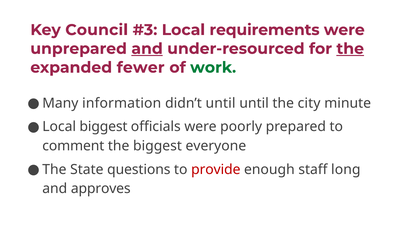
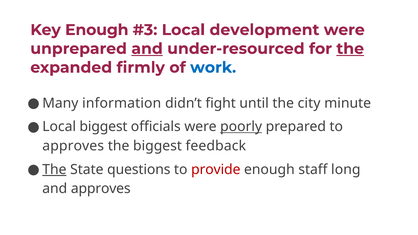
Key Council: Council -> Enough
requirements: requirements -> development
fewer: fewer -> firmly
work colour: green -> blue
didn’t until: until -> fight
poorly underline: none -> present
comment at (73, 146): comment -> approves
everyone: everyone -> feedback
The at (54, 170) underline: none -> present
